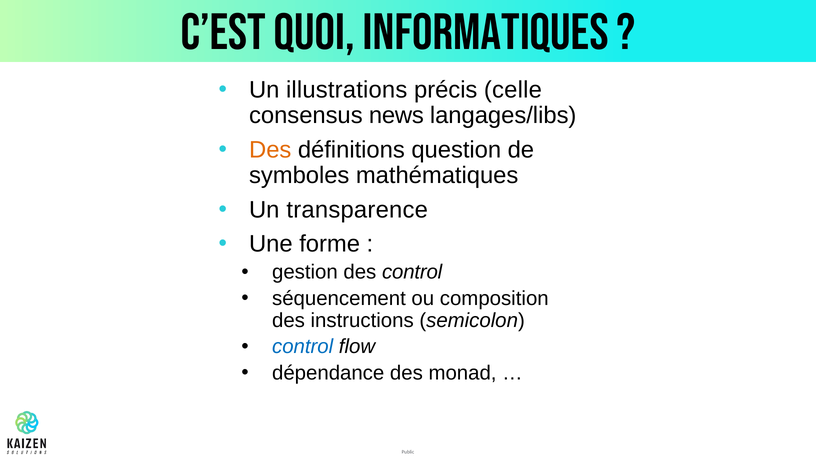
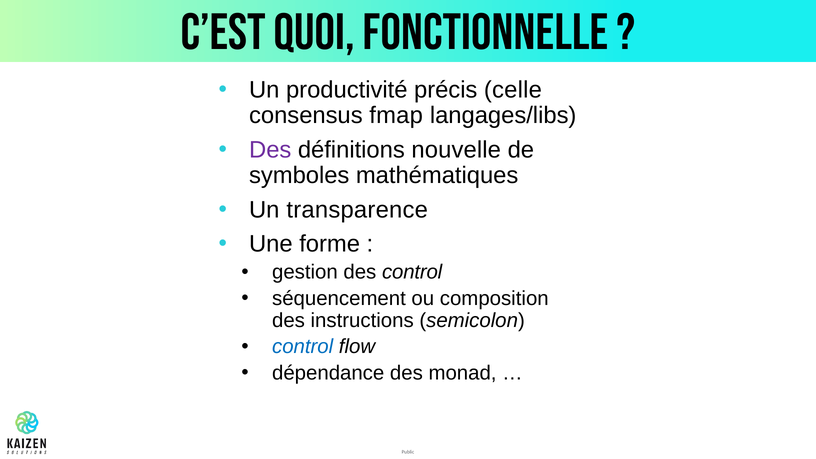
informatiques: informatiques -> fonctionnelle
illustrations: illustrations -> productivité
news: news -> fmap
Des at (270, 150) colour: orange -> purple
question: question -> nouvelle
